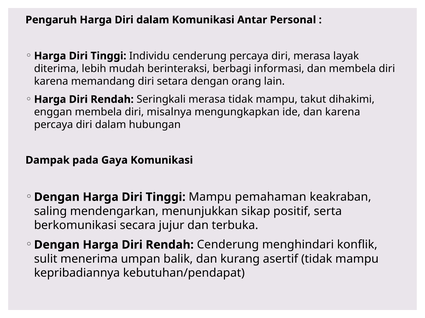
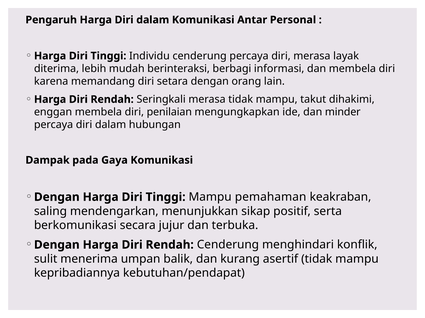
misalnya: misalnya -> penilaian
dan karena: karena -> minder
